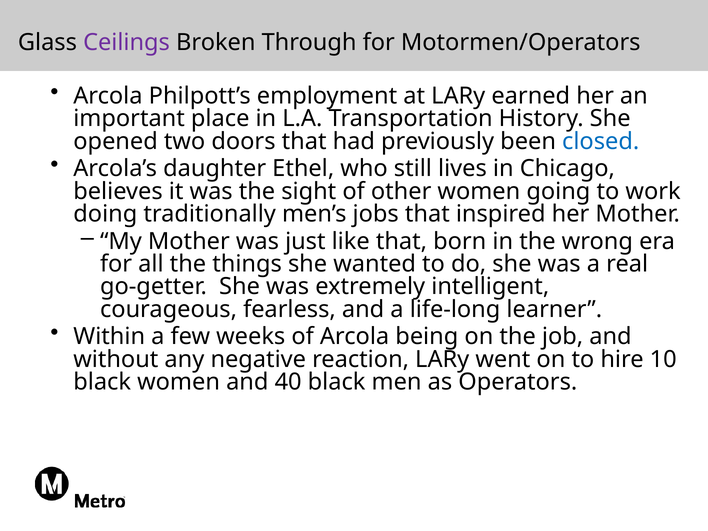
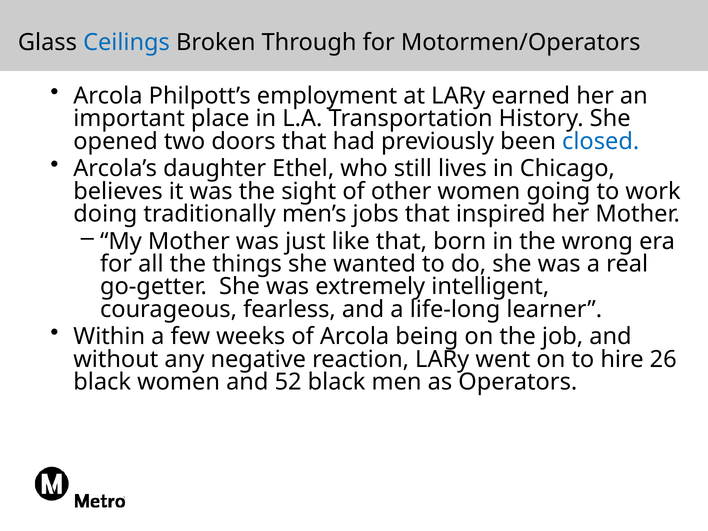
Ceilings colour: purple -> blue
10: 10 -> 26
40: 40 -> 52
